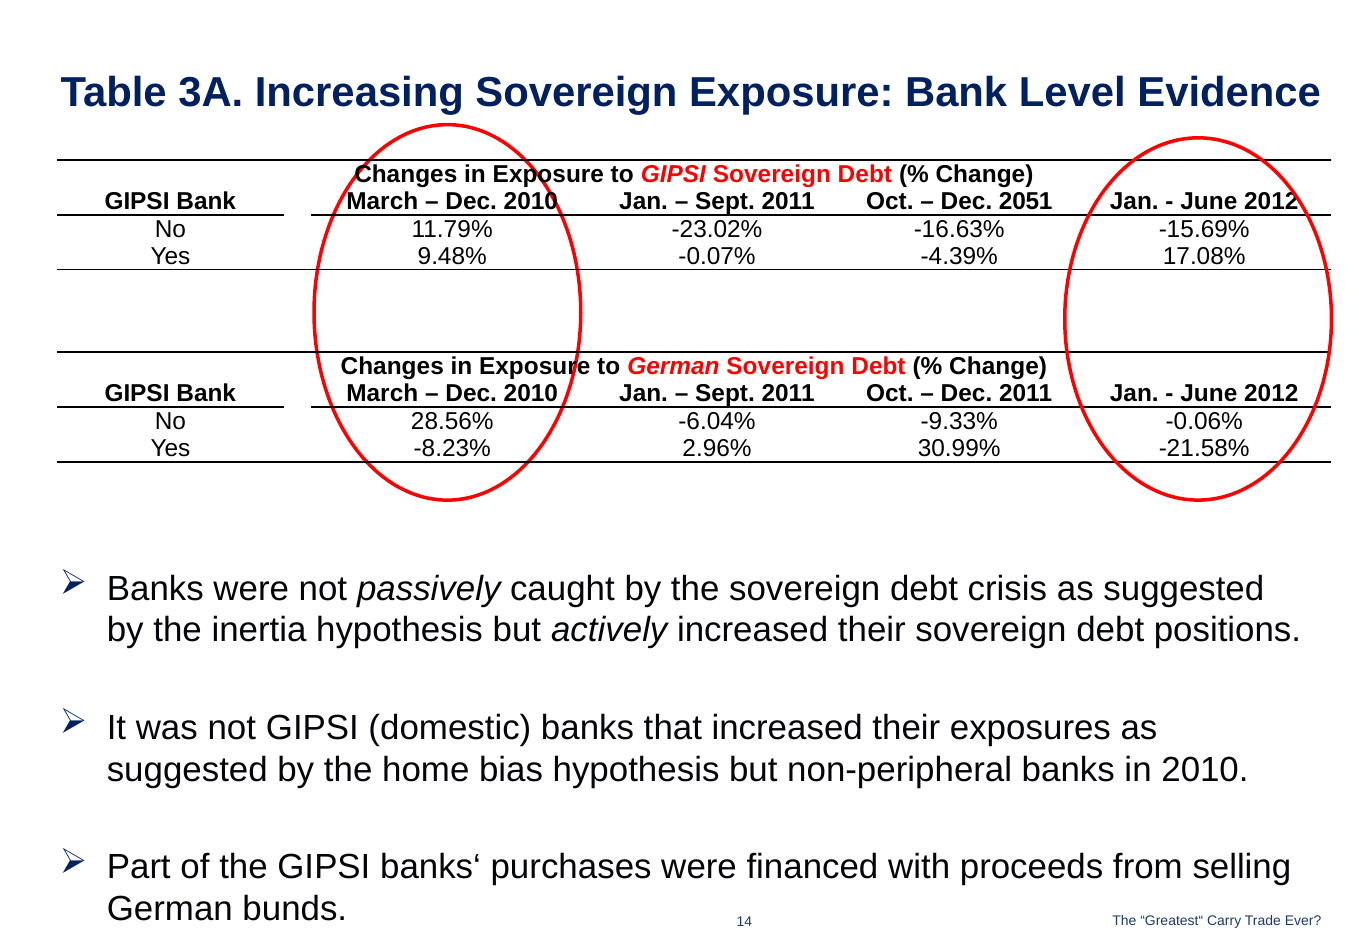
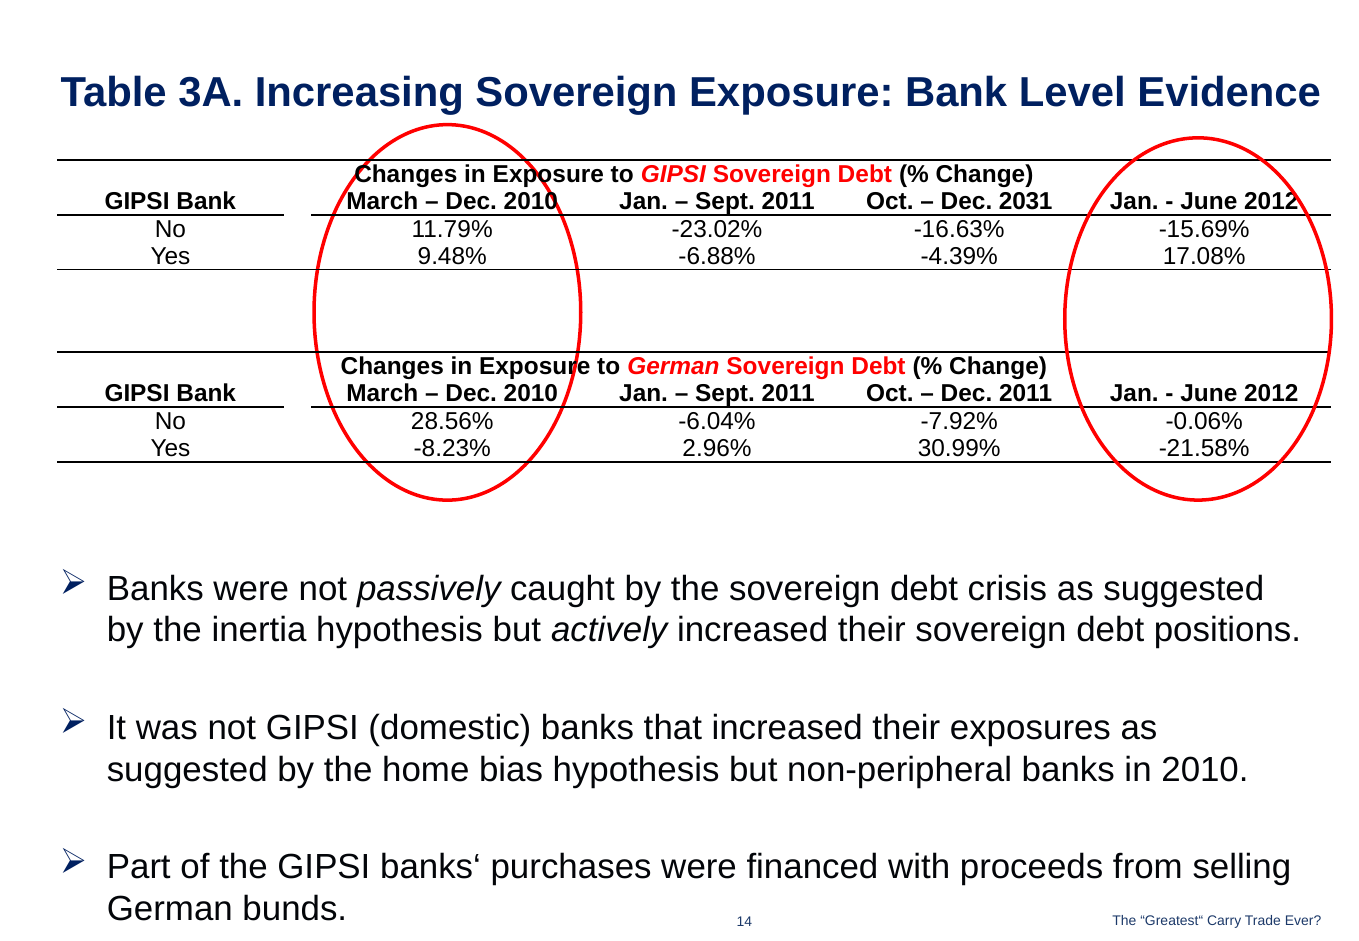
2051: 2051 -> 2031
-0.07%: -0.07% -> -6.88%
-9.33%: -9.33% -> -7.92%
